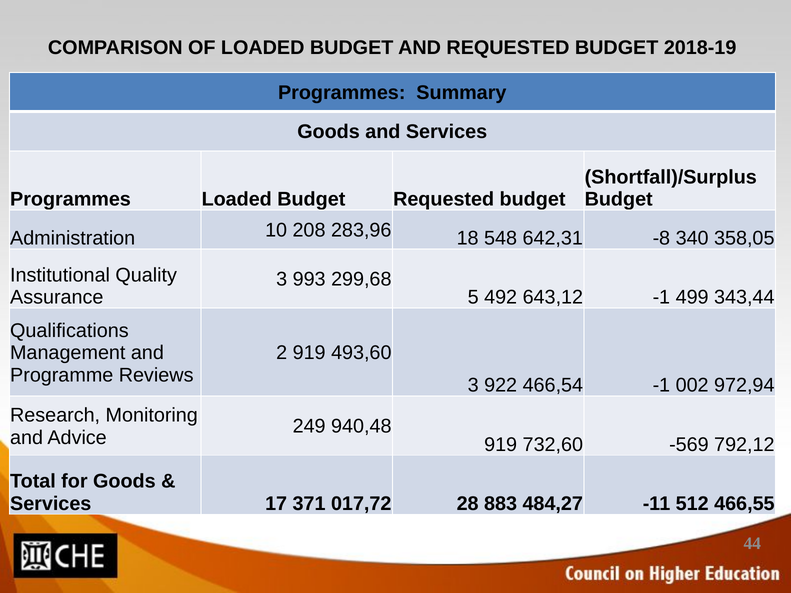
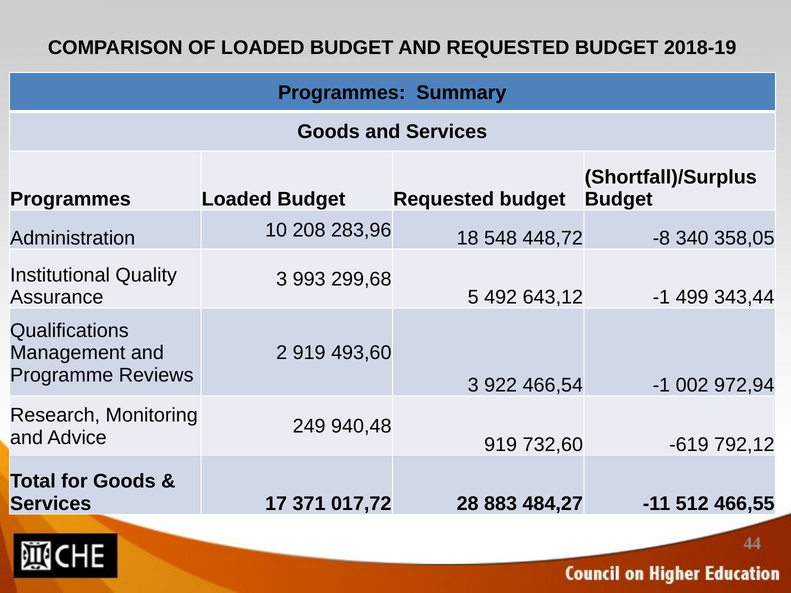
642,31: 642,31 -> 448,72
-569: -569 -> -619
